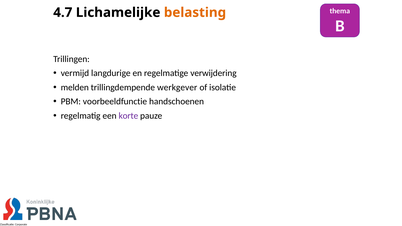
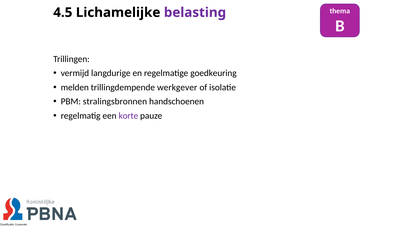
4.7: 4.7 -> 4.5
belasting colour: orange -> purple
verwijdering: verwijdering -> goedkeuring
voorbeeldfunctie: voorbeeldfunctie -> stralingsbronnen
